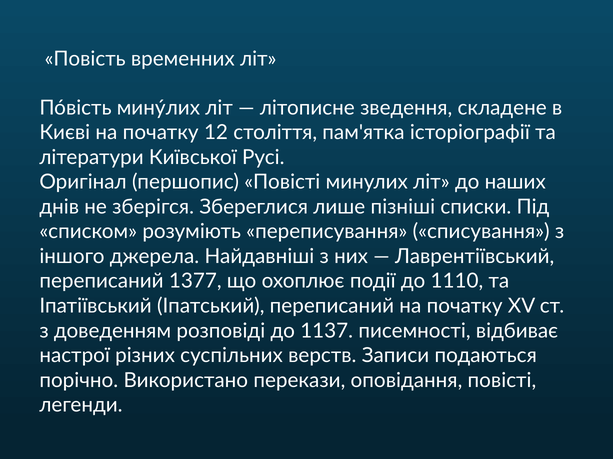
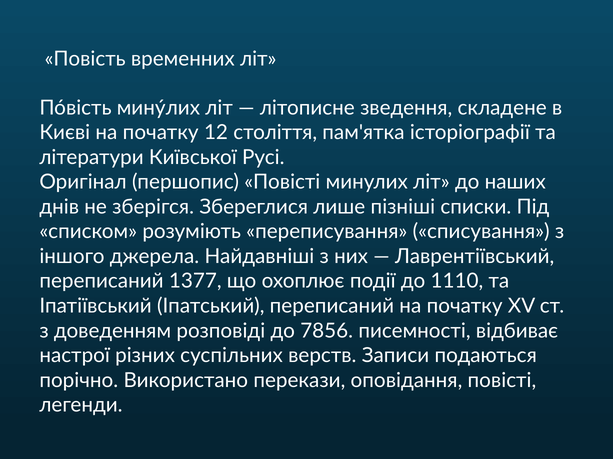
1137: 1137 -> 7856
